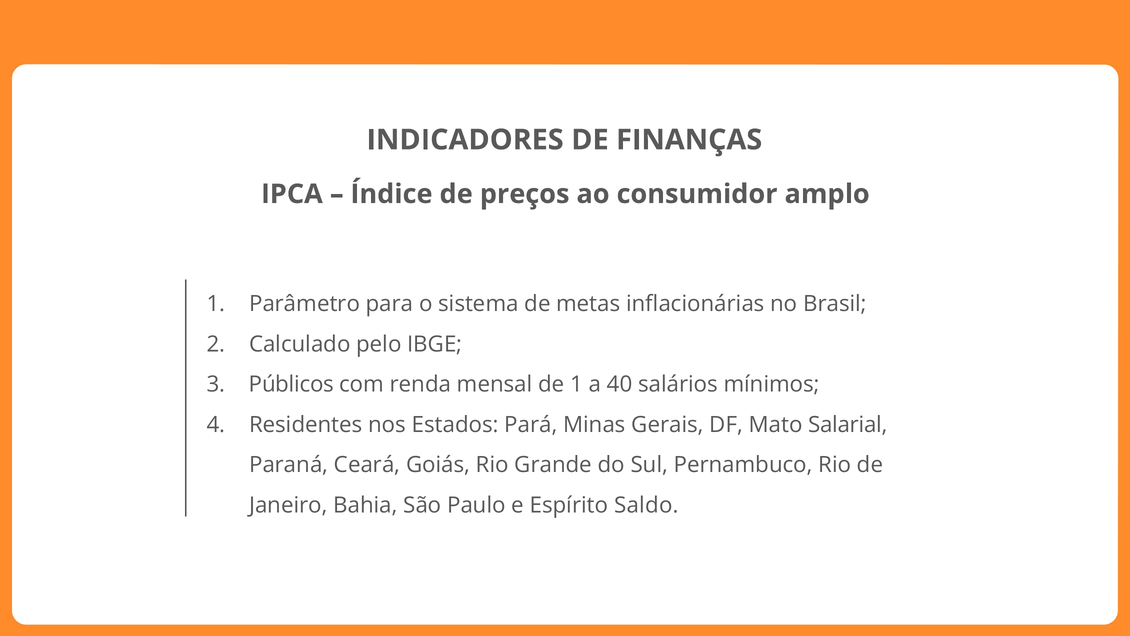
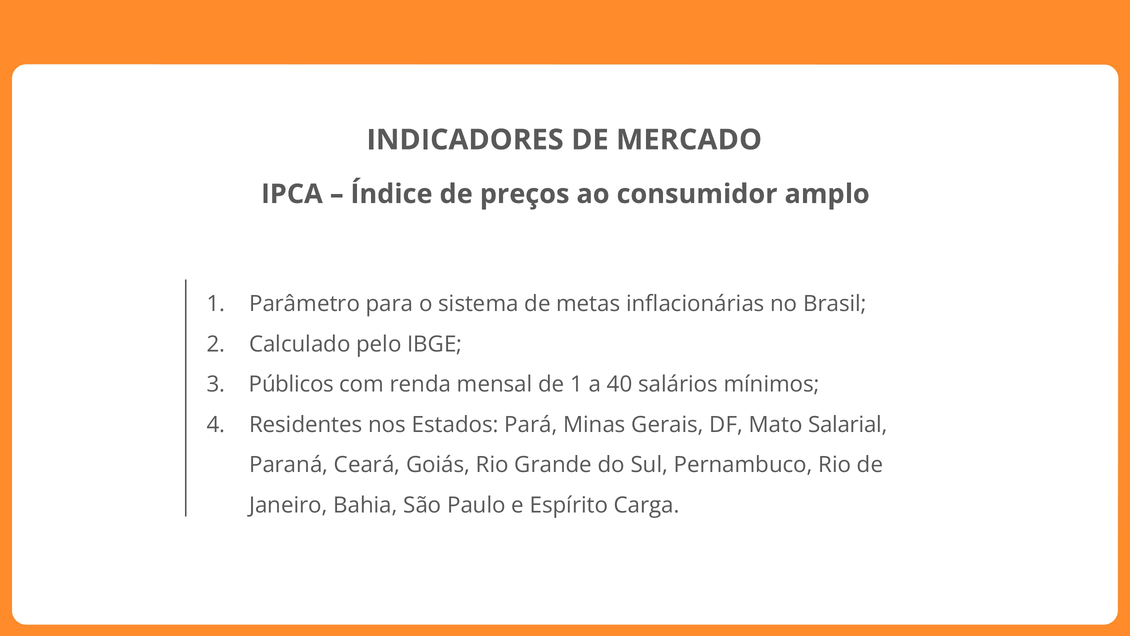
FINANÇAS: FINANÇAS -> MERCADO
Saldo: Saldo -> Carga
